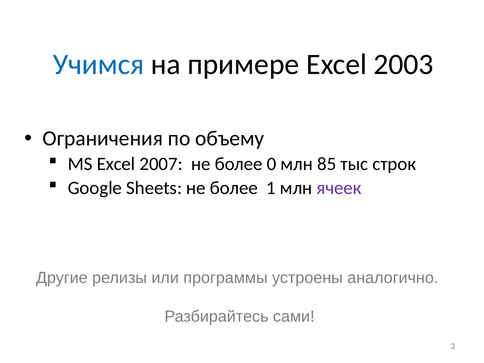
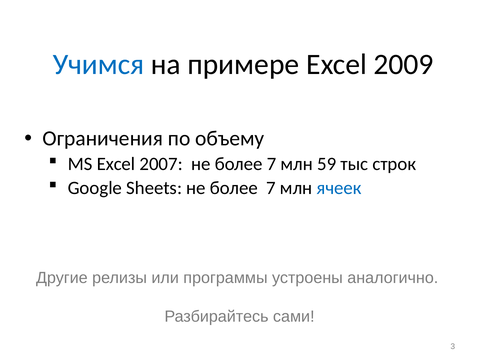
2003: 2003 -> 2009
2007 не более 0: 0 -> 7
85: 85 -> 59
Sheets не более 1: 1 -> 7
ячеек colour: purple -> blue
